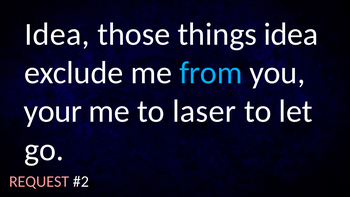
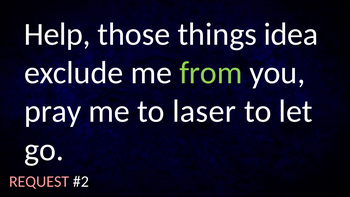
Idea at (57, 34): Idea -> Help
from colour: light blue -> light green
your: your -> pray
